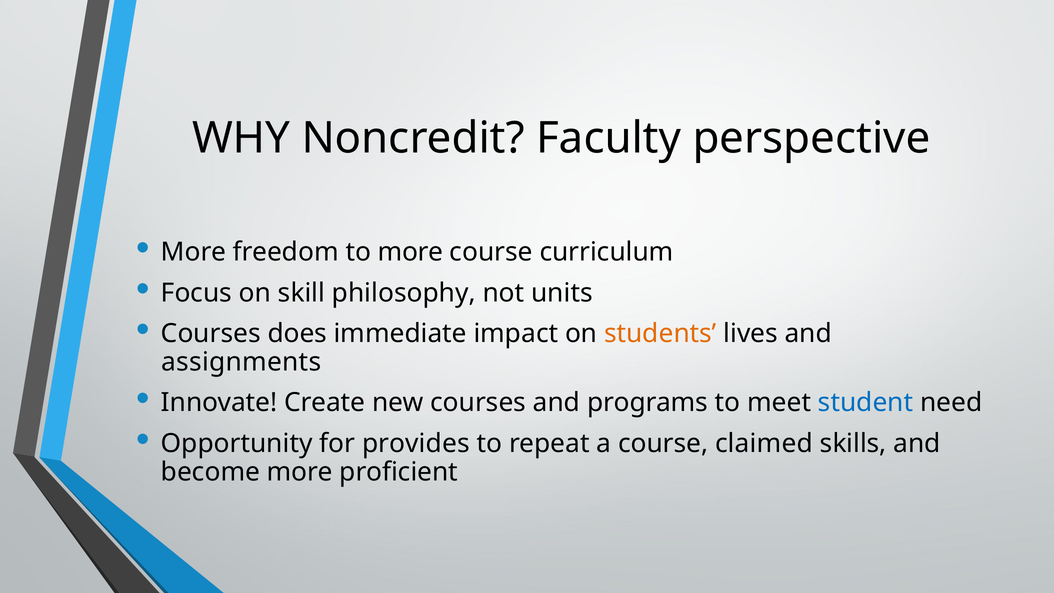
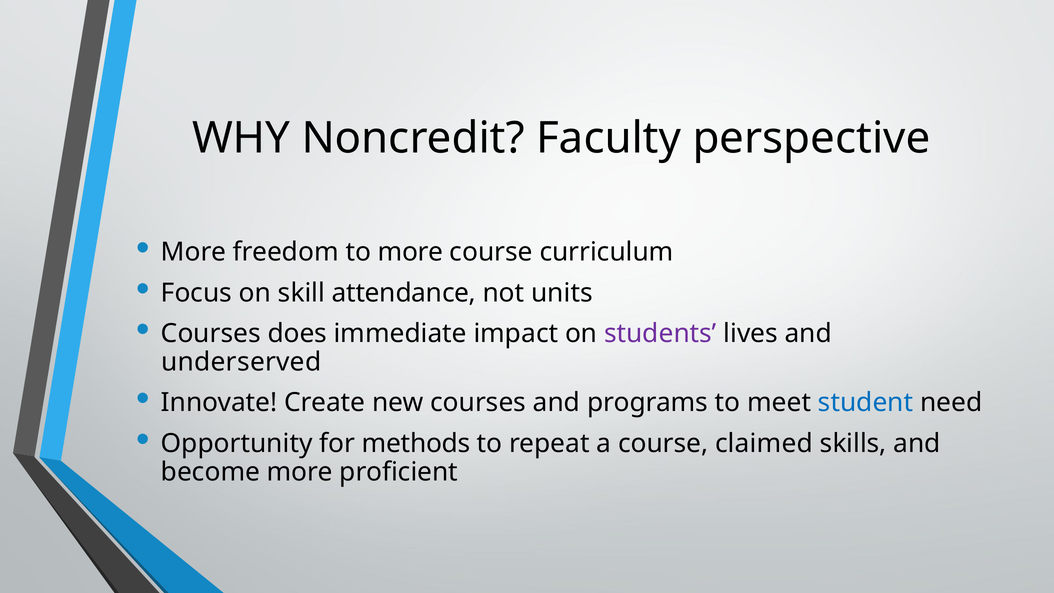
philosophy: philosophy -> attendance
students colour: orange -> purple
assignments: assignments -> underserved
provides: provides -> methods
